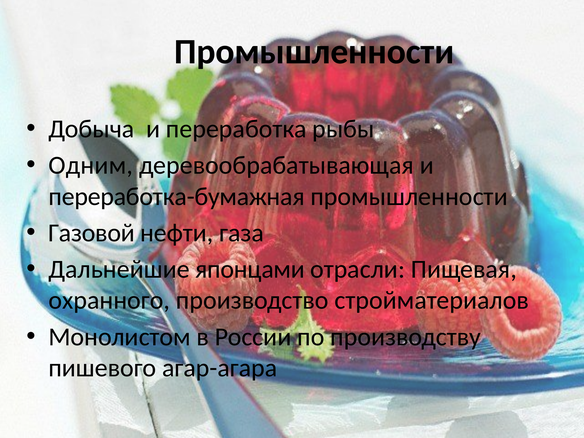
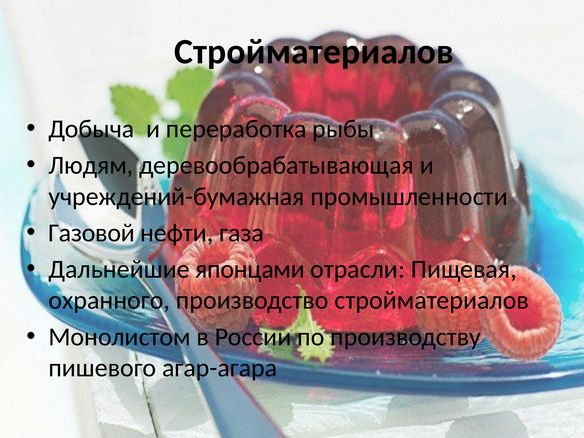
Промышленности at (314, 52): Промышленности -> Стройматериалов
Одним: Одним -> Людям
переработка-бумажная: переработка-бумажная -> учреждений-бумажная
